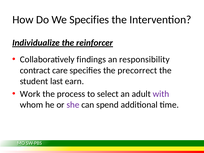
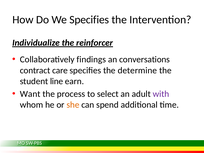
responsibility: responsibility -> conversations
precorrect: precorrect -> determine
last: last -> line
Work: Work -> Want
she colour: purple -> orange
